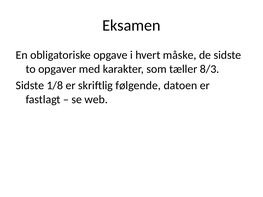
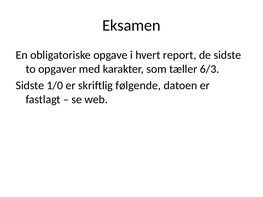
måske: måske -> report
8/3: 8/3 -> 6/3
1/8: 1/8 -> 1/0
